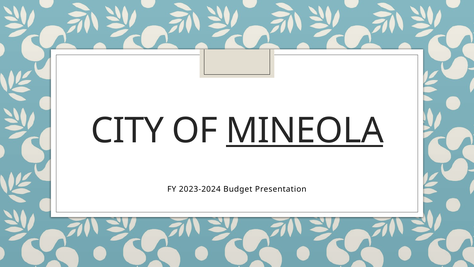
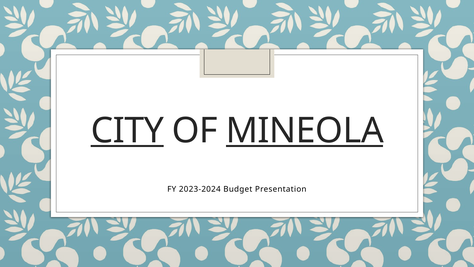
CITY underline: none -> present
